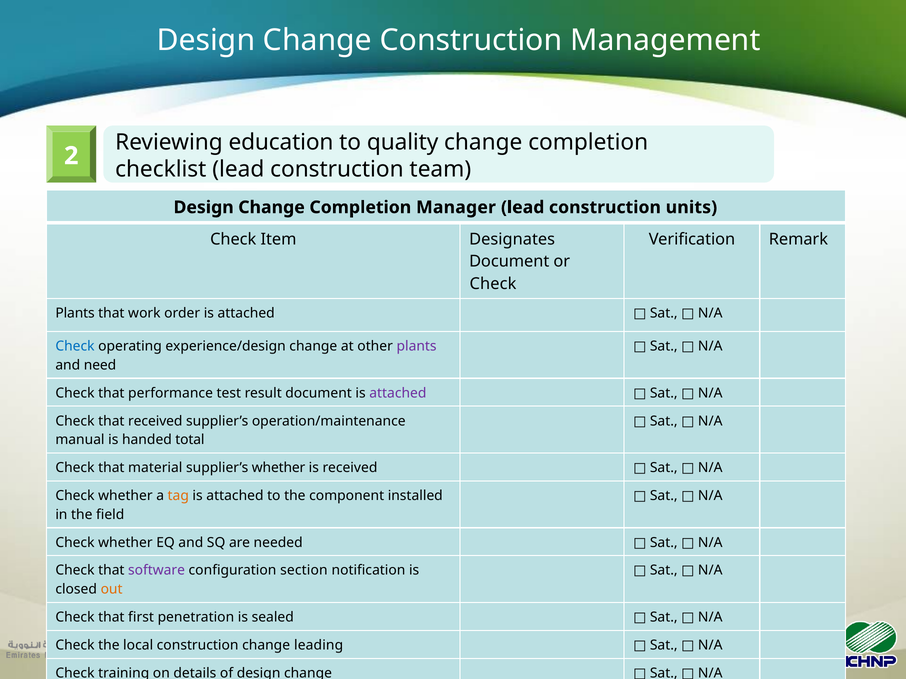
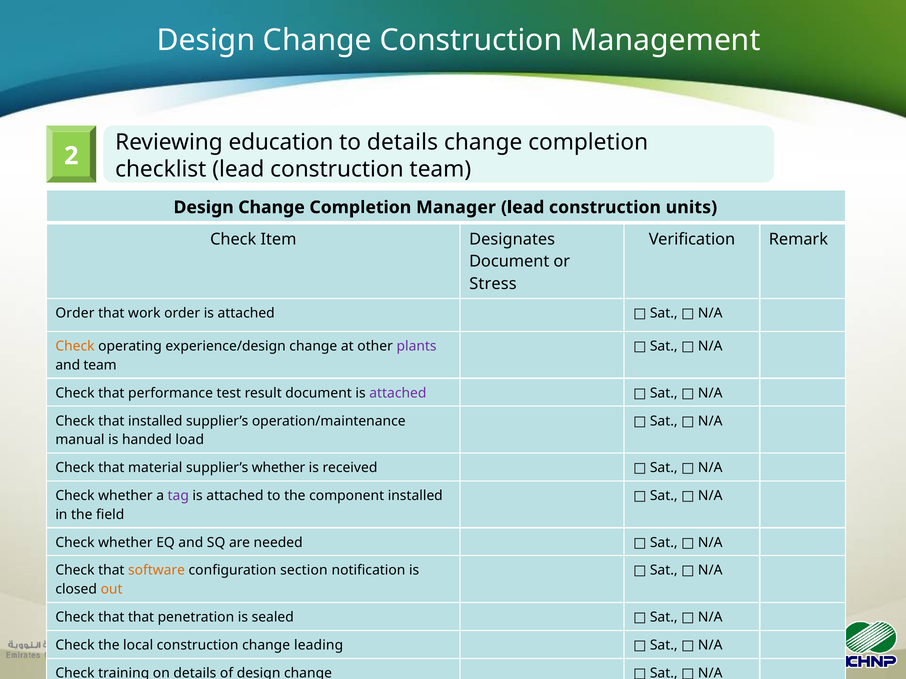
to quality: quality -> details
Check at (493, 284): Check -> Stress
Plants at (75, 313): Plants -> Order
Check at (75, 346) colour: blue -> orange
and need: need -> team
that received: received -> installed
total: total -> load
tag colour: orange -> purple
software colour: purple -> orange
that first: first -> that
